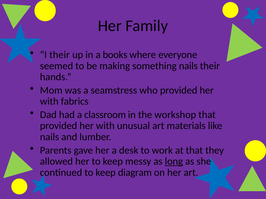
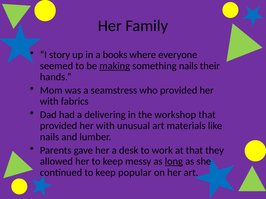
their at (60, 55): their -> story
making underline: none -> present
classroom: classroom -> delivering
diagram: diagram -> popular
